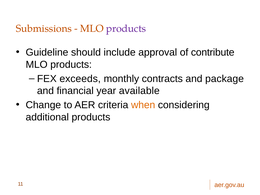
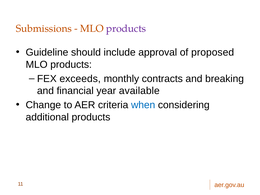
contribute: contribute -> proposed
package: package -> breaking
when colour: orange -> blue
